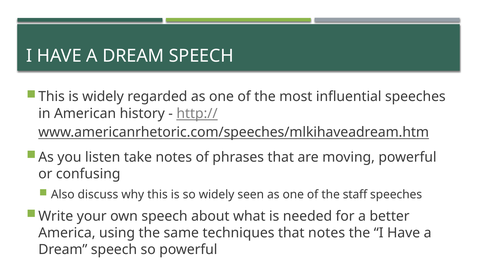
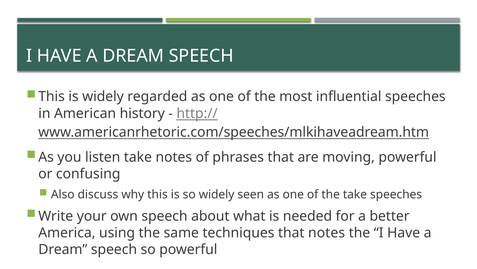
the staff: staff -> take
